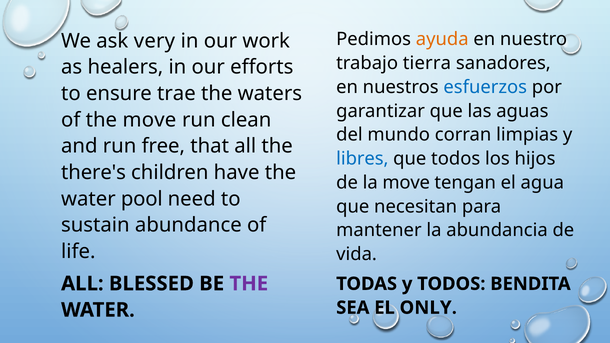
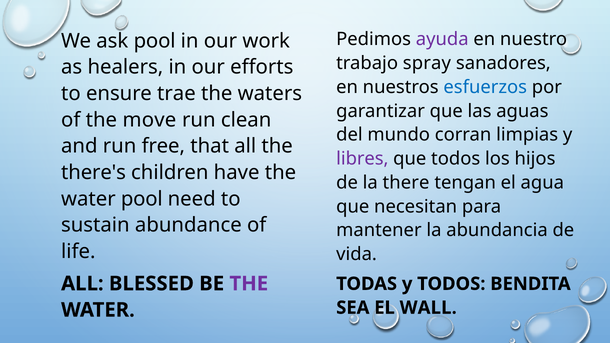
ayuda colour: orange -> purple
ask very: very -> pool
tierra: tierra -> spray
libres colour: blue -> purple
la move: move -> there
ONLY: ONLY -> WALL
